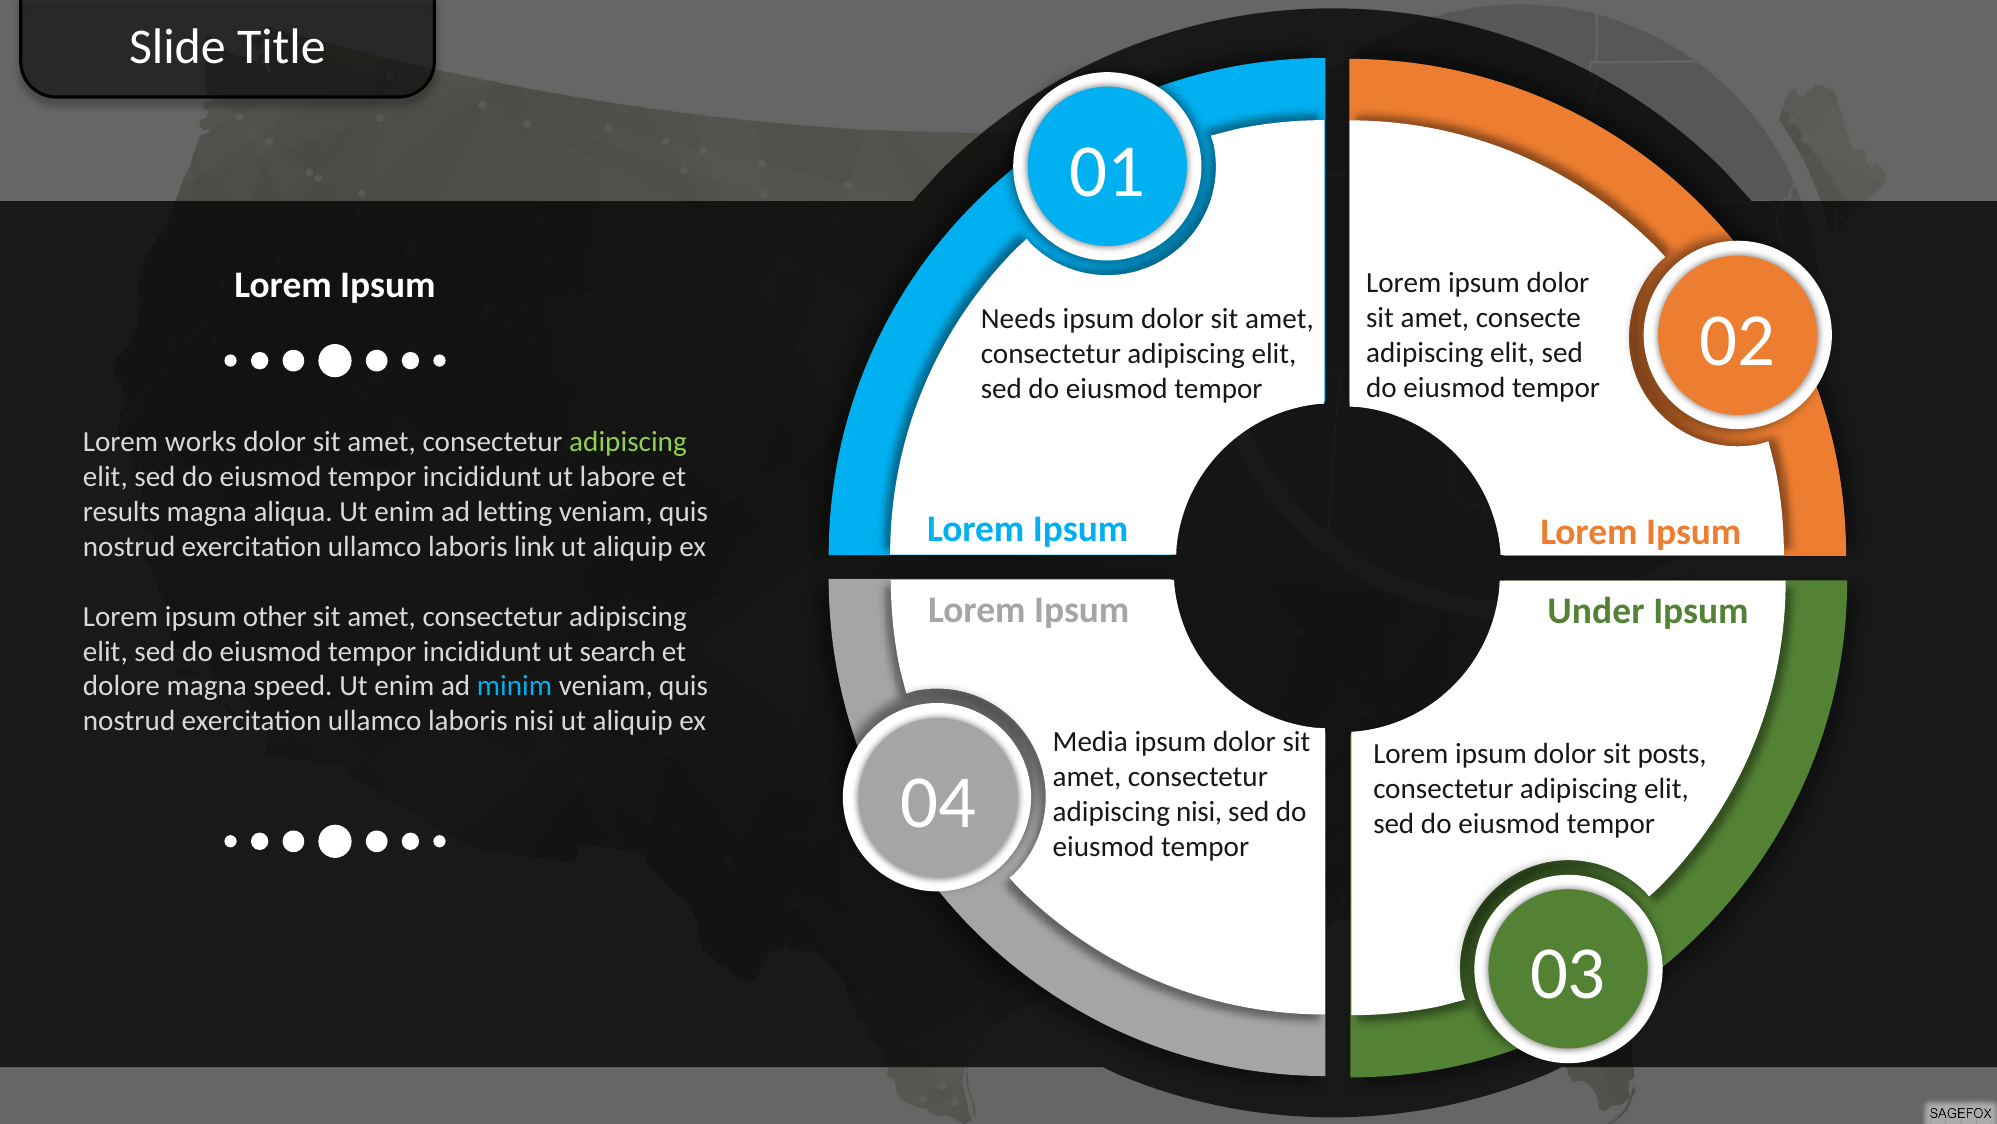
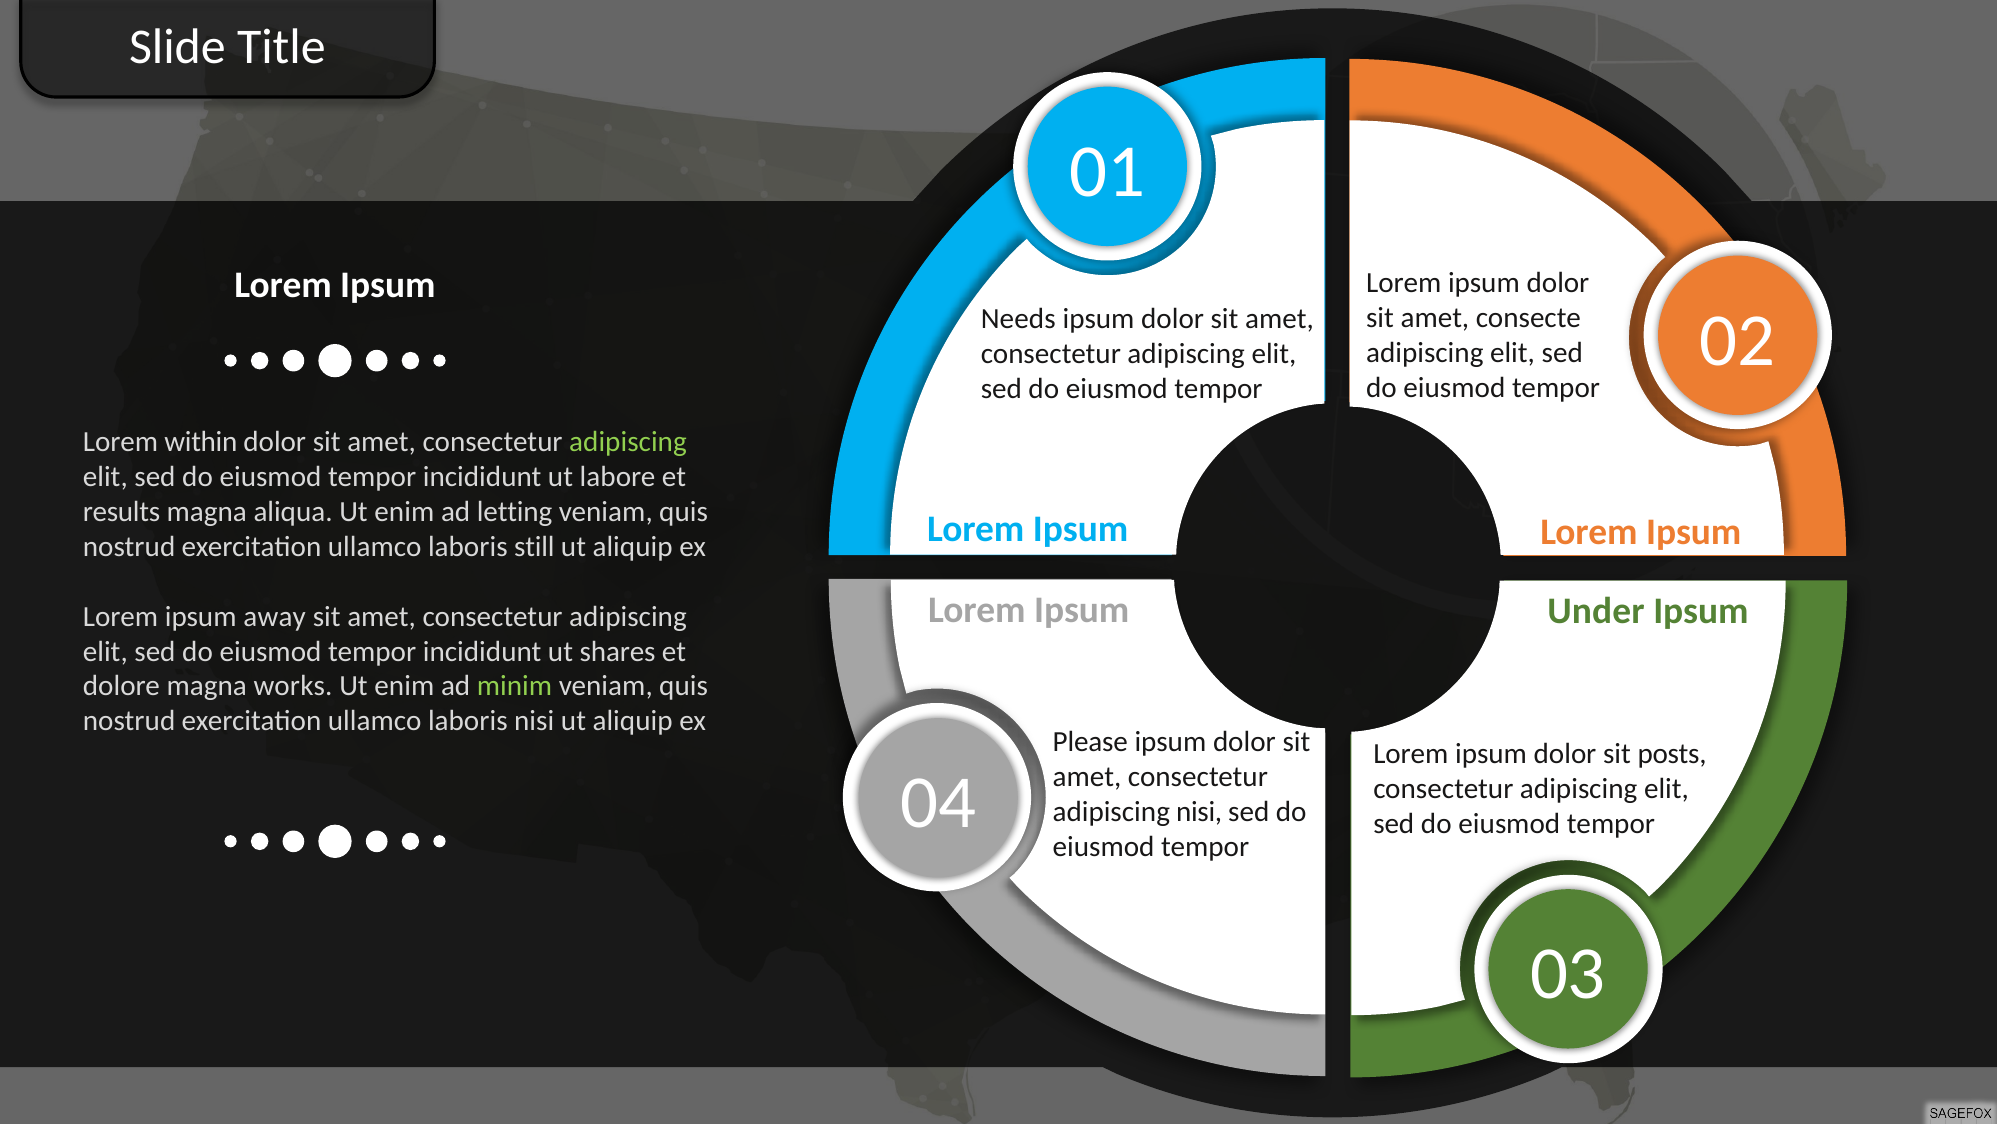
works: works -> within
link: link -> still
other: other -> away
search: search -> shares
speed: speed -> works
minim colour: light blue -> light green
Media: Media -> Please
